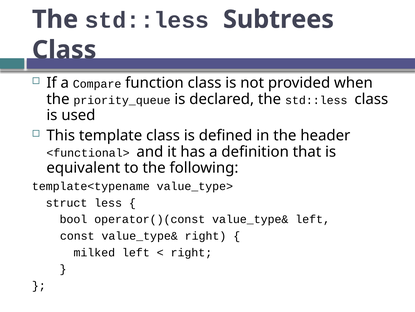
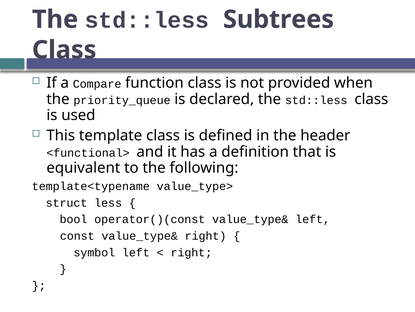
milked: milked -> symbol
